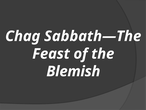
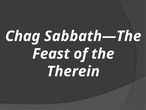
Blemish: Blemish -> Therein
